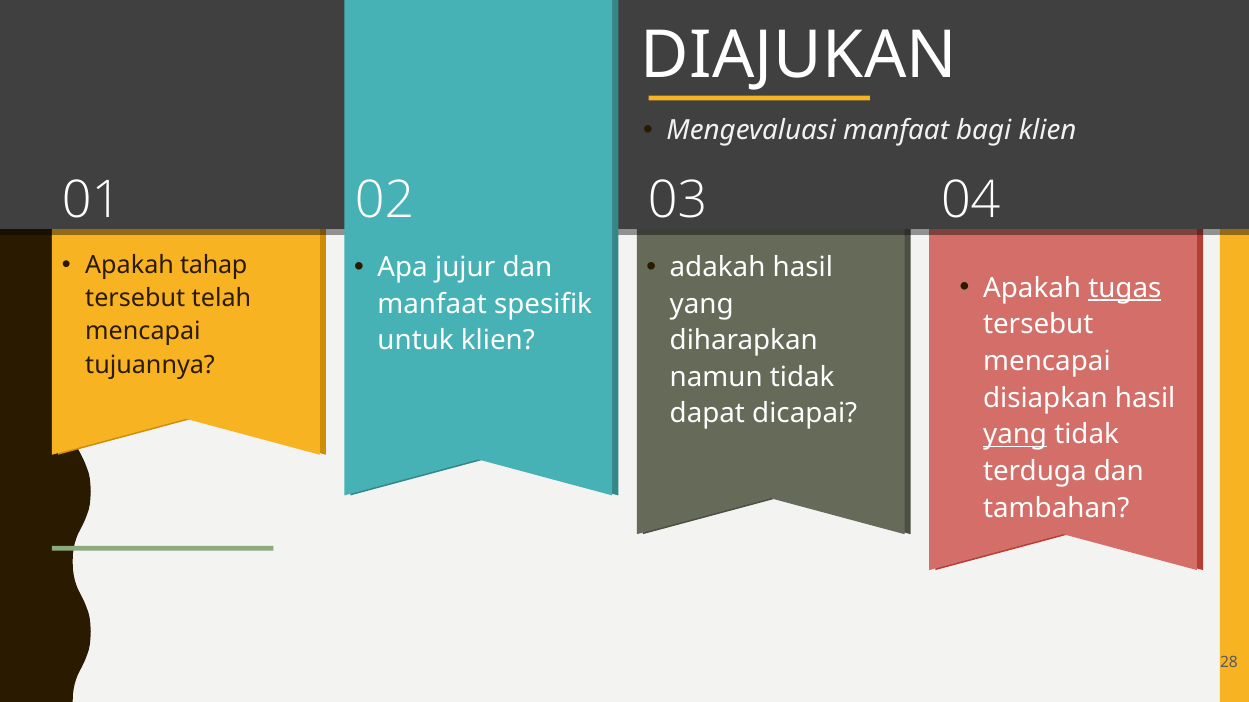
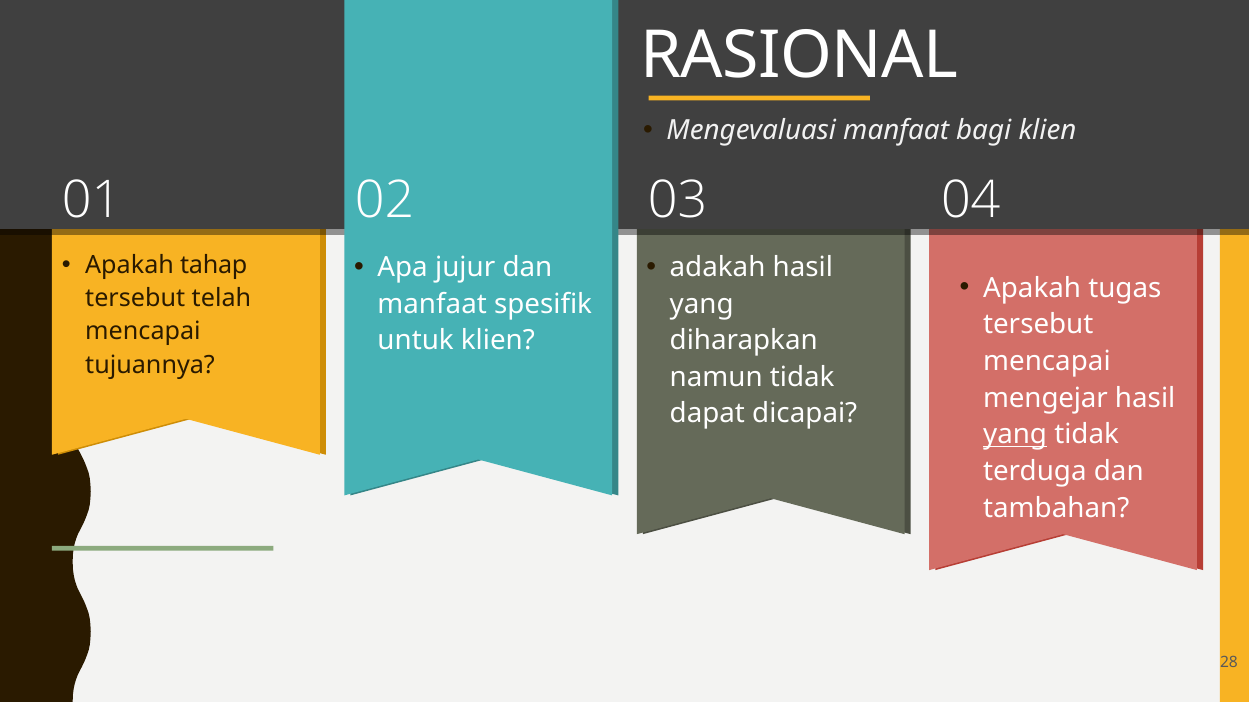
DIAJUKAN: DIAJUKAN -> RASIONAL
tugas underline: present -> none
disiapkan: disiapkan -> mengejar
